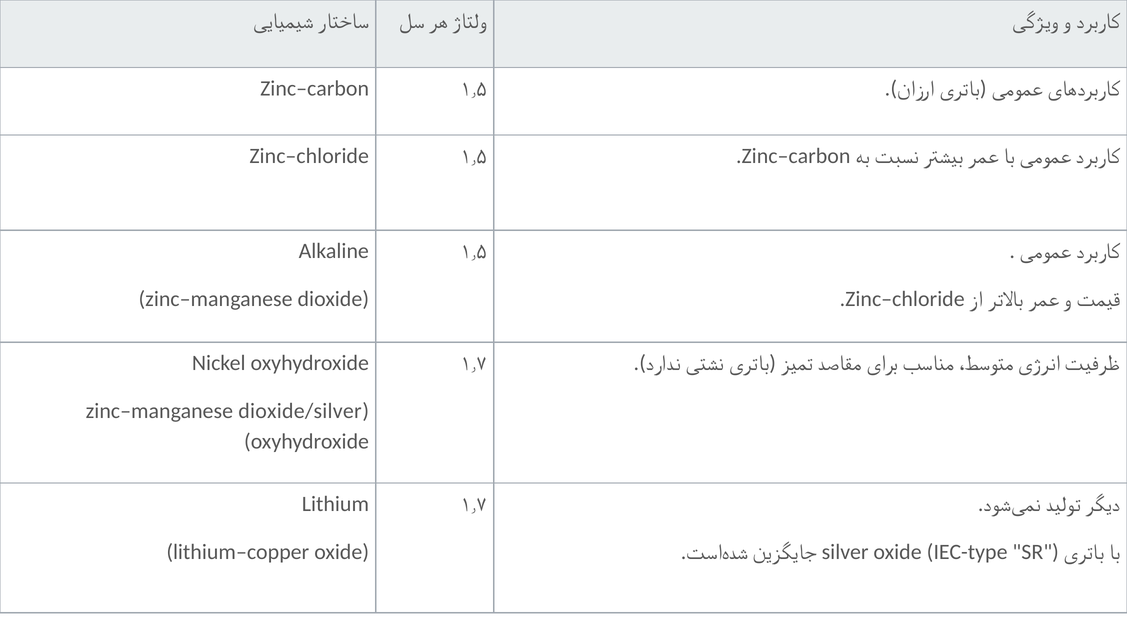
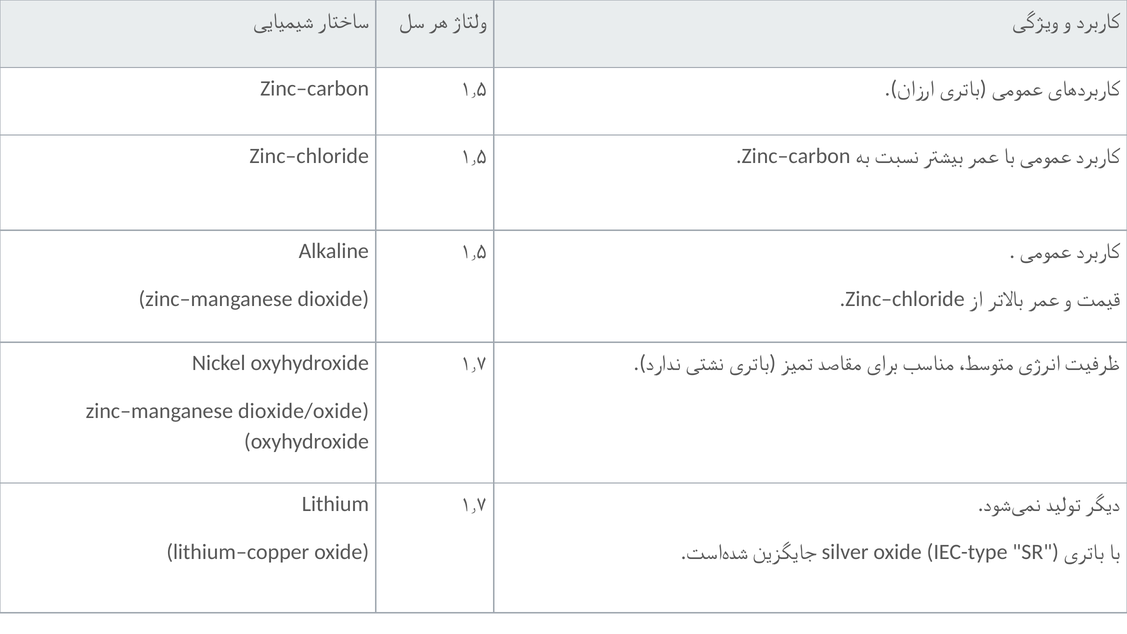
dioxide/silver: dioxide/silver -> dioxide/oxide
